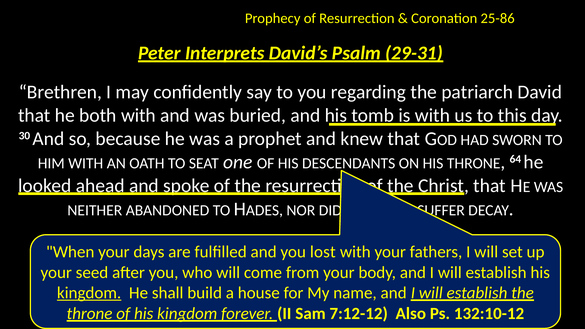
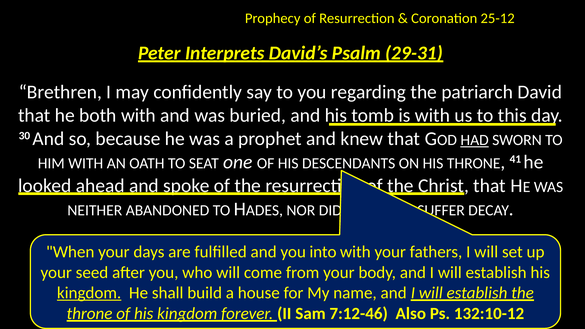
25-86: 25-86 -> 25-12
HAD underline: none -> present
64: 64 -> 41
lost: lost -> into
7:12-12: 7:12-12 -> 7:12-46
